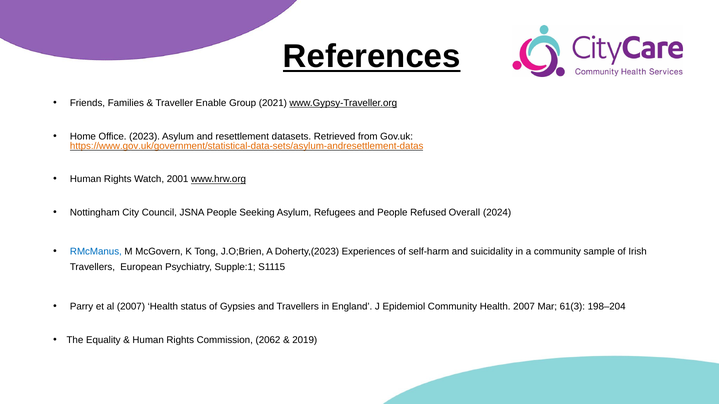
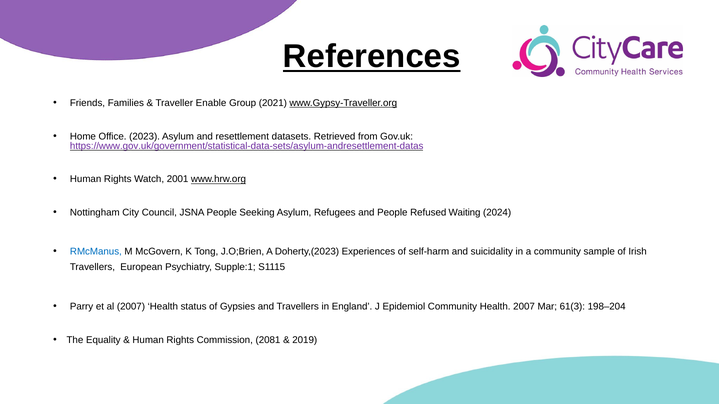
https://www.gov.uk/government/statistical-data-sets/asylum-andresettlement-datas colour: orange -> purple
Overall: Overall -> Waiting
2062: 2062 -> 2081
